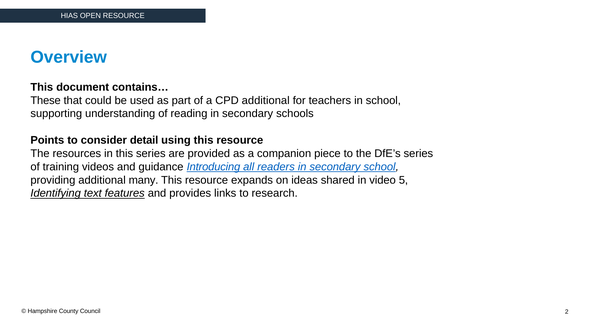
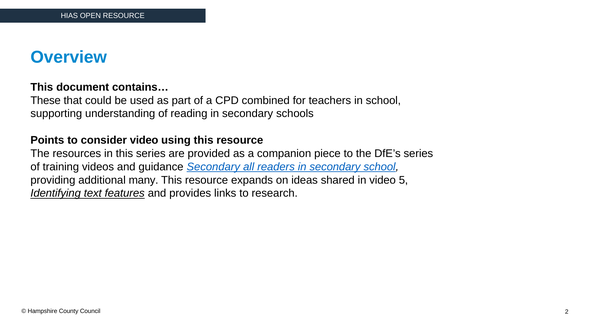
CPD additional: additional -> combined
consider detail: detail -> video
guidance Introducing: Introducing -> Secondary
